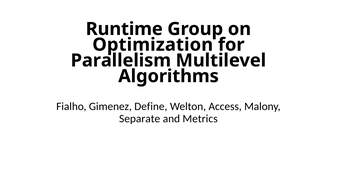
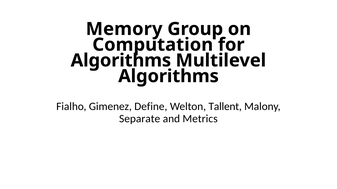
Runtime: Runtime -> Memory
Optimization: Optimization -> Computation
Parallelism at (121, 61): Parallelism -> Algorithms
Access: Access -> Tallent
